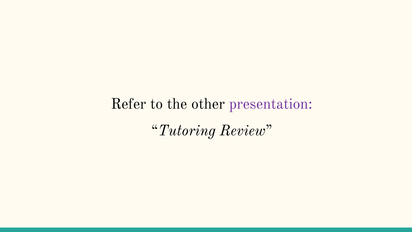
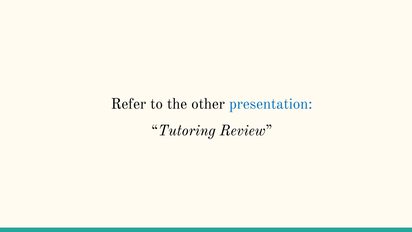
presentation colour: purple -> blue
